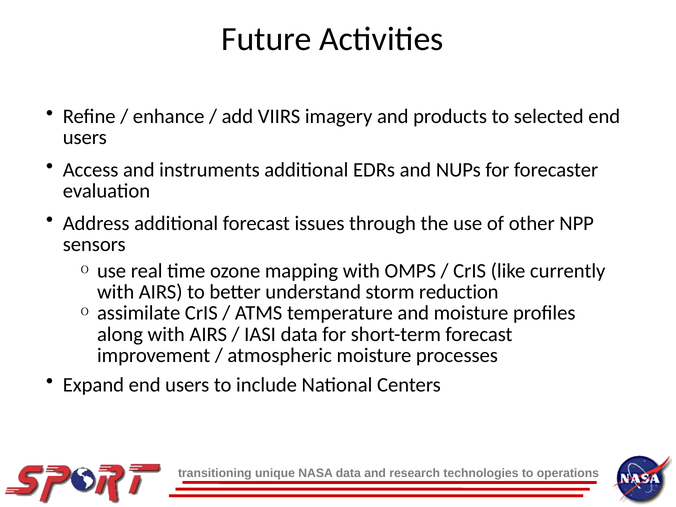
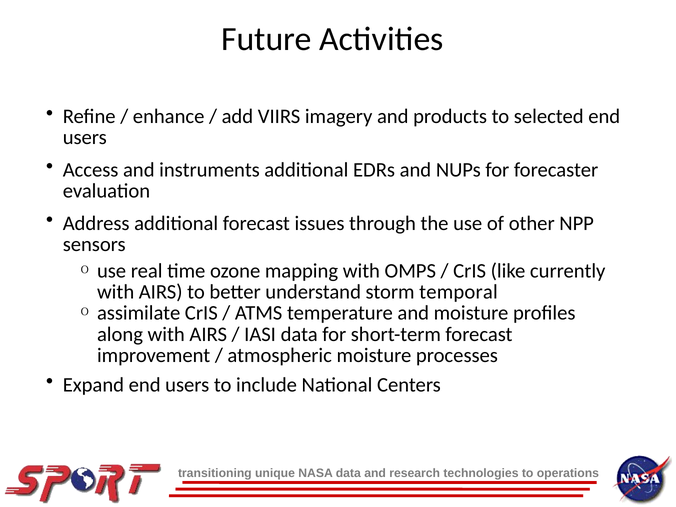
reduction: reduction -> temporal
